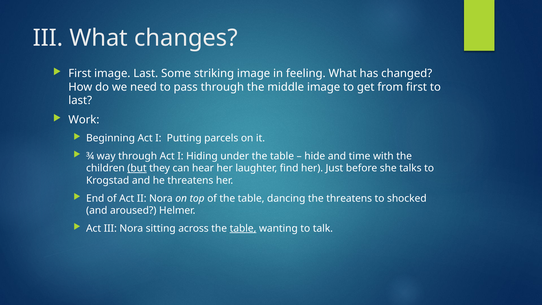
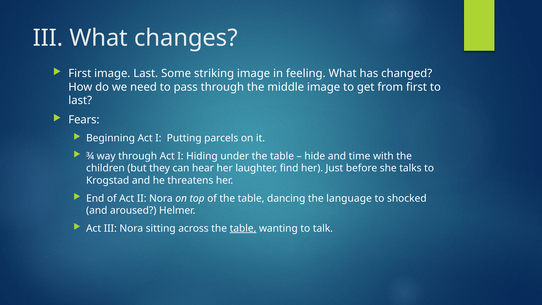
Work: Work -> Fears
but underline: present -> none
the threatens: threatens -> language
